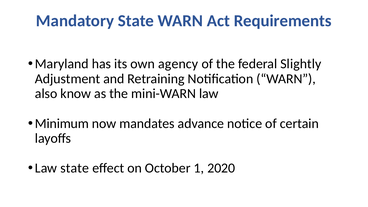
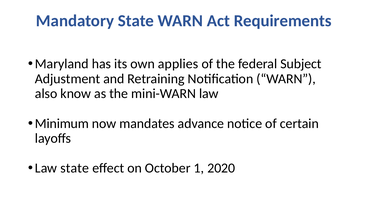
agency: agency -> applies
Slightly: Slightly -> Subject
